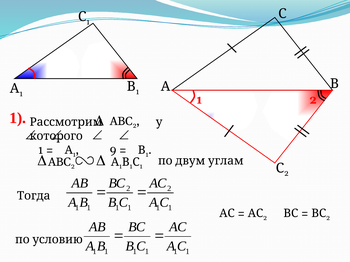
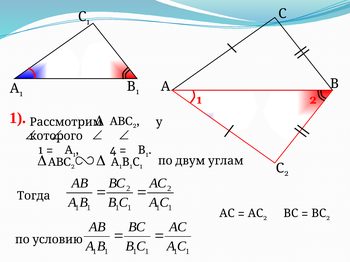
9: 9 -> 4
